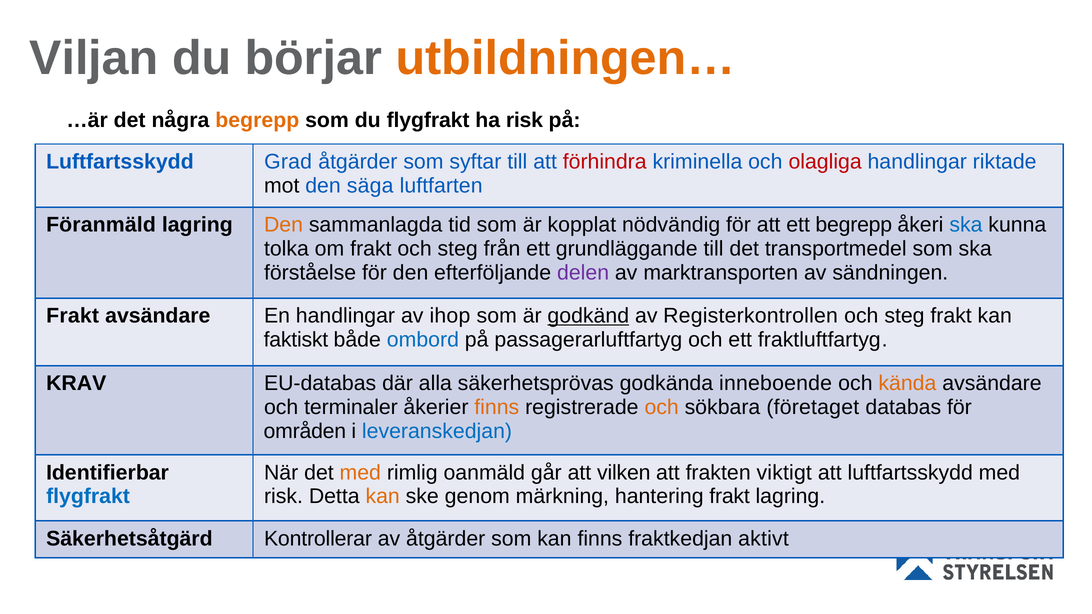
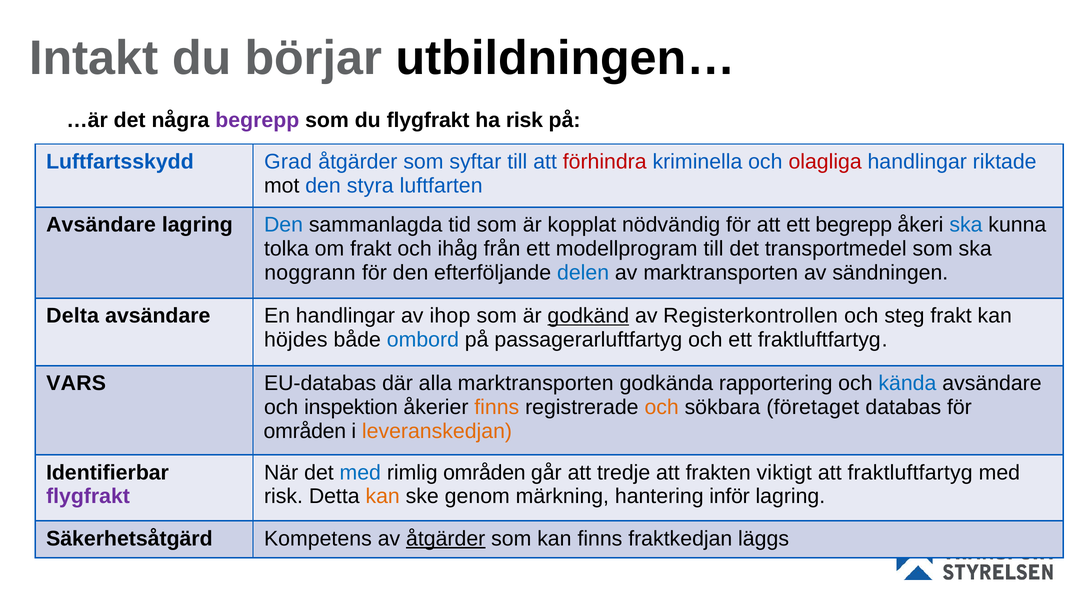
Viljan: Viljan -> Intakt
utbildningen… colour: orange -> black
begrepp at (257, 120) colour: orange -> purple
säga: säga -> styra
Föranmäld at (101, 225): Föranmäld -> Avsändare
Den at (283, 225) colour: orange -> blue
frakt och steg: steg -> ihåg
grundläggande: grundläggande -> modellprogram
förståelse: förståelse -> noggrann
delen colour: purple -> blue
Frakt at (73, 316): Frakt -> Delta
faktiskt: faktiskt -> höjdes
KRAV: KRAV -> VARS
alla säkerhetsprövas: säkerhetsprövas -> marktransporten
inneboende: inneboende -> rapportering
kända colour: orange -> blue
terminaler: terminaler -> inspektion
leveranskedjan colour: blue -> orange
med at (360, 473) colour: orange -> blue
rimlig oanmäld: oanmäld -> områden
vilken: vilken -> tredje
att luftfartsskydd: luftfartsskydd -> fraktluftfartyg
flygfrakt at (88, 497) colour: blue -> purple
hantering frakt: frakt -> inför
Kontrollerar: Kontrollerar -> Kompetens
åtgärder at (446, 539) underline: none -> present
aktivt: aktivt -> läggs
